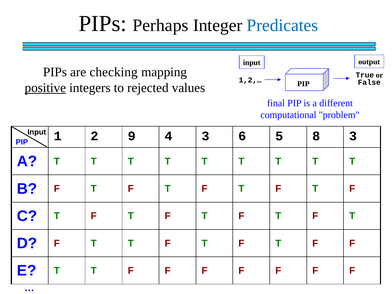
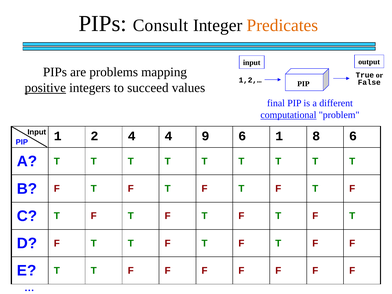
Perhaps: Perhaps -> Consult
Predicates colour: blue -> orange
checking: checking -> problems
rejected: rejected -> succeed
computational underline: none -> present
2 9: 9 -> 4
4 3: 3 -> 9
6 5: 5 -> 1
8 3: 3 -> 6
